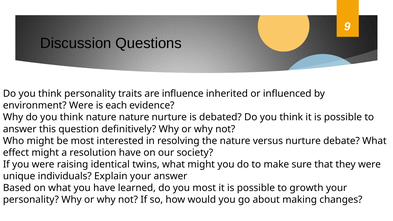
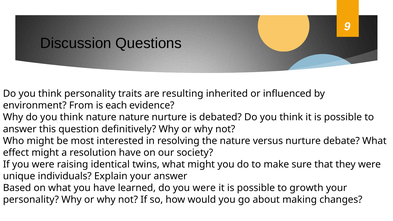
influence: influence -> resulting
environment Were: Were -> From
do you most: most -> were
